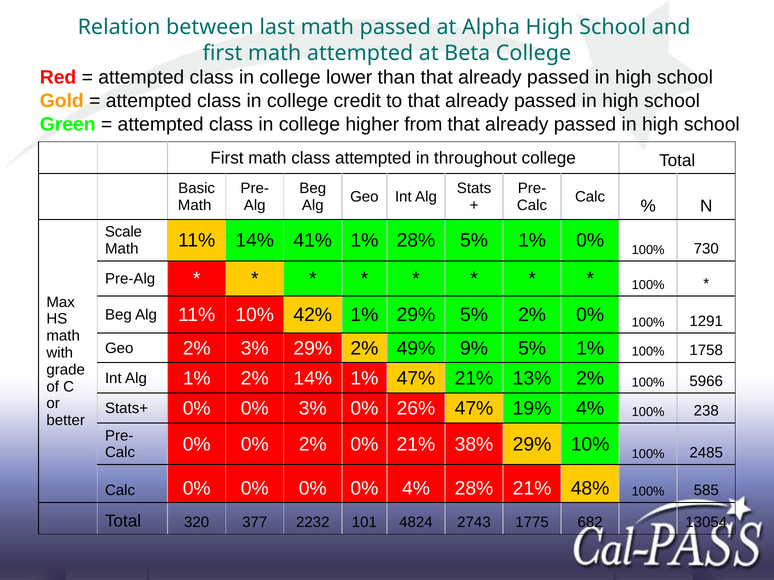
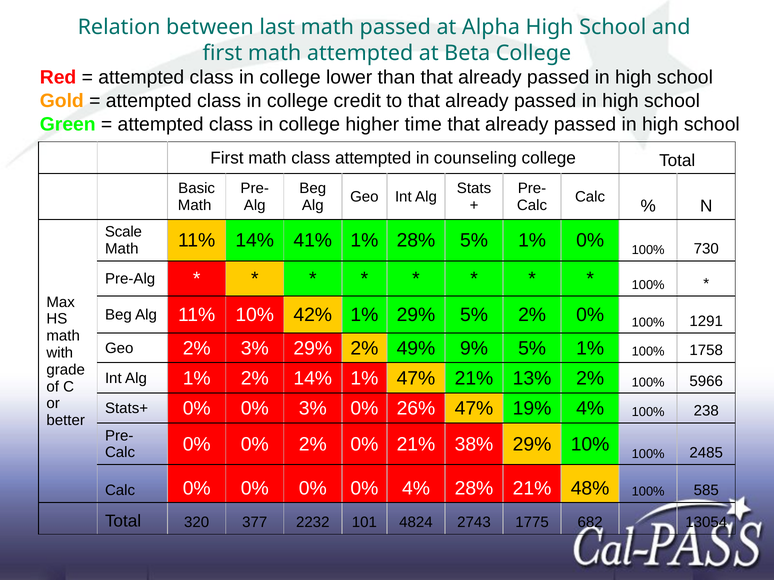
from: from -> time
throughout: throughout -> counseling
